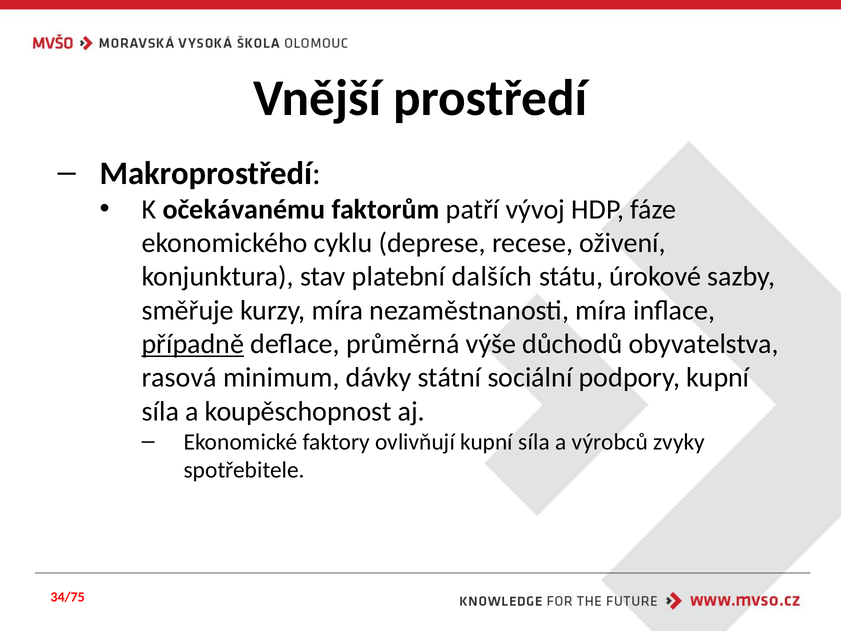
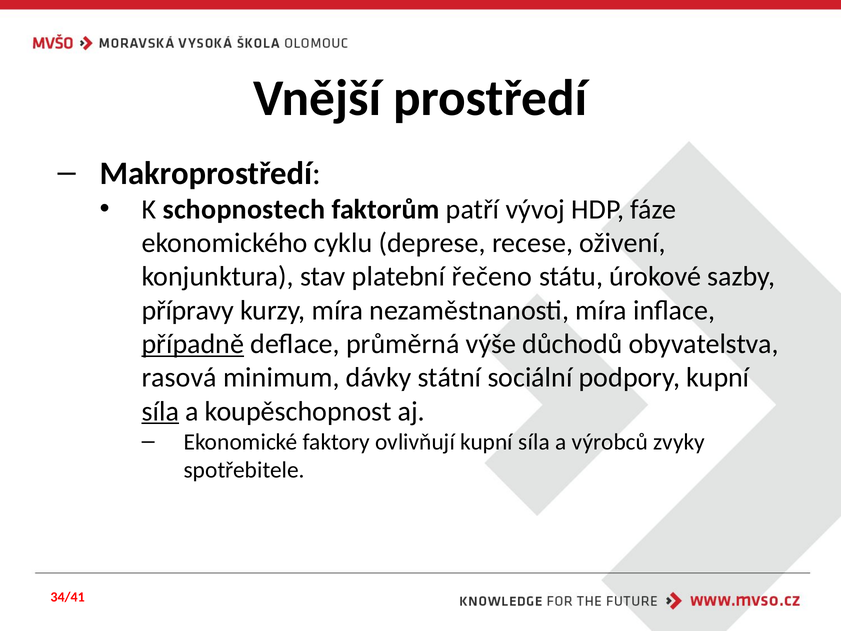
očekávanému: očekávanému -> schopnostech
dalších: dalších -> řečeno
směřuje: směřuje -> přípravy
síla at (160, 411) underline: none -> present
34/75: 34/75 -> 34/41
